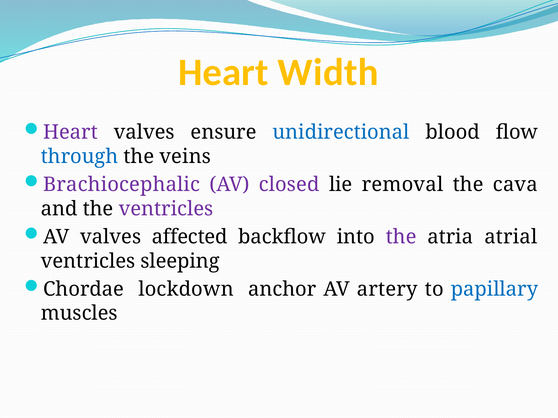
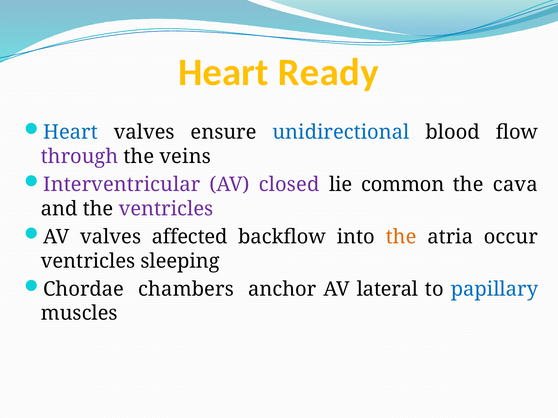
Width: Width -> Ready
Heart at (71, 133) colour: purple -> blue
through colour: blue -> purple
Brachiocephalic: Brachiocephalic -> Interventricular
removal: removal -> common
the at (401, 237) colour: purple -> orange
atrial: atrial -> occur
lockdown: lockdown -> chambers
artery: artery -> lateral
